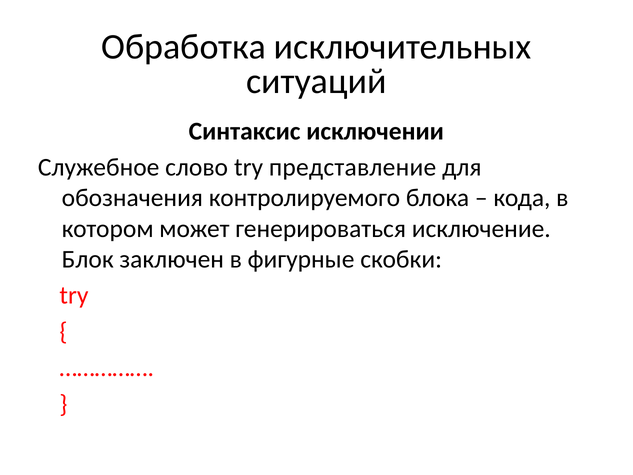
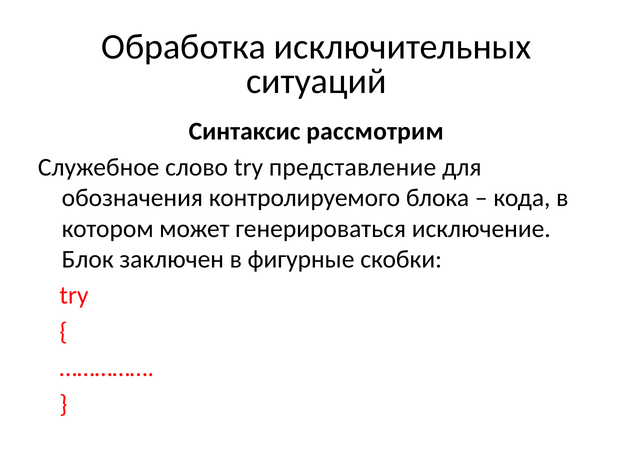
исключении: исключении -> рассмотрим
